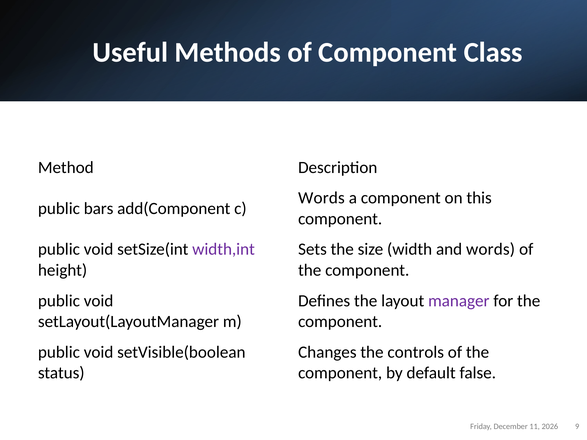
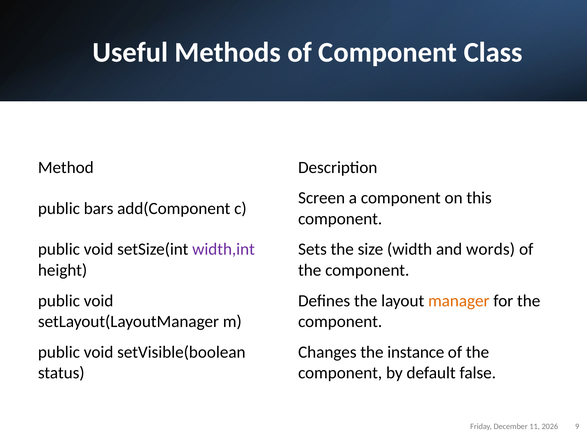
Words at (321, 198): Words -> Screen
manager colour: purple -> orange
controls: controls -> instance
